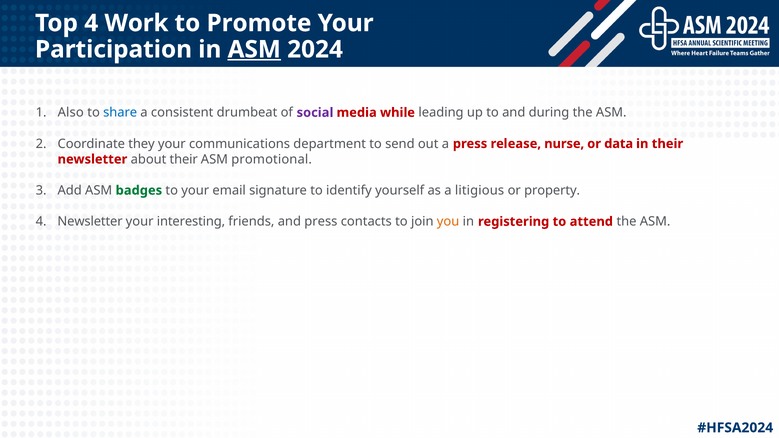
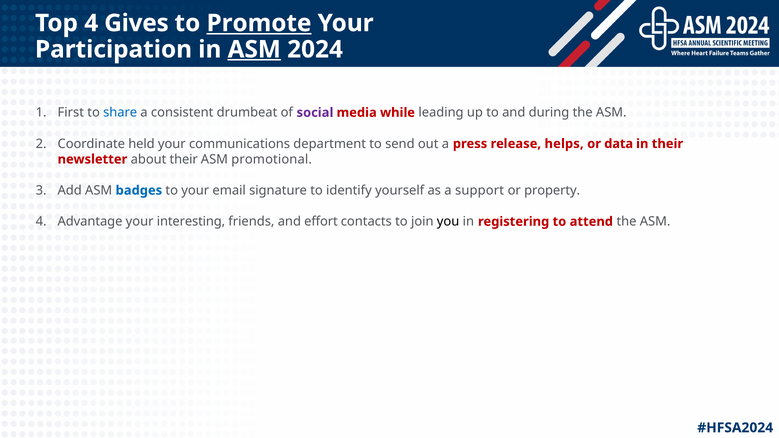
Work: Work -> Gives
Promote underline: none -> present
Also: Also -> First
they: they -> held
nurse: nurse -> helps
badges colour: green -> blue
litigious: litigious -> support
4 Newsletter: Newsletter -> Advantage
and press: press -> effort
you colour: orange -> black
